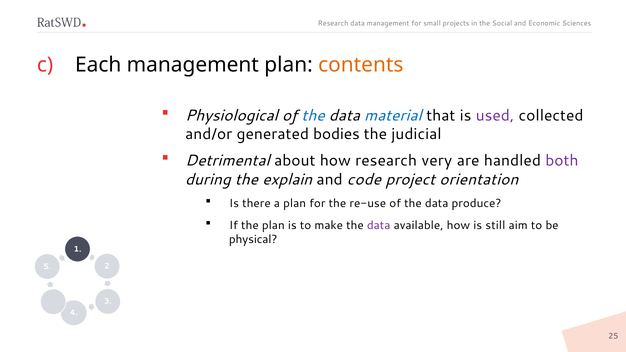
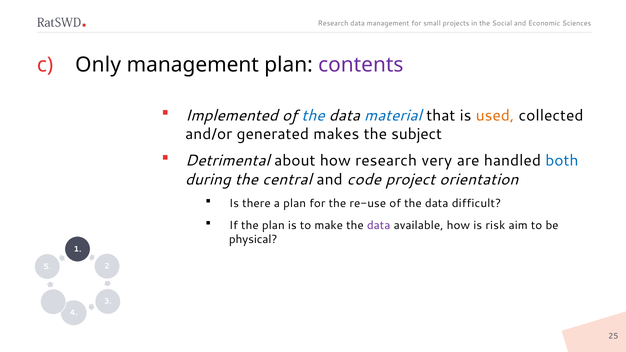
Each: Each -> Only
contents colour: orange -> purple
Physiological: Physiological -> Implemented
used colour: purple -> orange
bodies: bodies -> makes
judicial: judicial -> subject
both colour: purple -> blue
explain: explain -> central
produce: produce -> difficult
still: still -> risk
